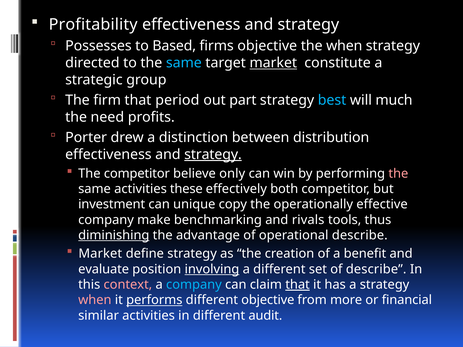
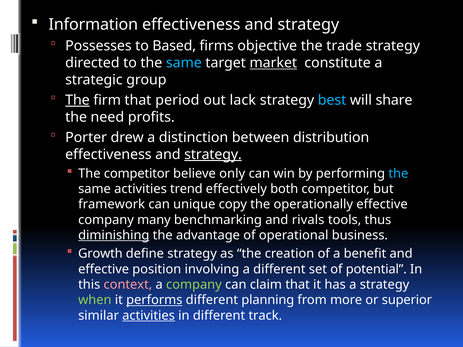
Profitability: Profitability -> Information
the when: when -> trade
The at (77, 100) underline: none -> present
part: part -> lack
much: much -> share
the at (398, 174) colour: pink -> light blue
these: these -> trend
investment: investment -> framework
make: make -> many
operational describe: describe -> business
Market at (100, 254): Market -> Growth
evaluate at (104, 269): evaluate -> effective
involving underline: present -> none
of describe: describe -> potential
company at (194, 285) colour: light blue -> light green
that at (298, 285) underline: present -> none
when at (95, 300) colour: pink -> light green
different objective: objective -> planning
financial: financial -> superior
activities at (149, 316) underline: none -> present
audit: audit -> track
